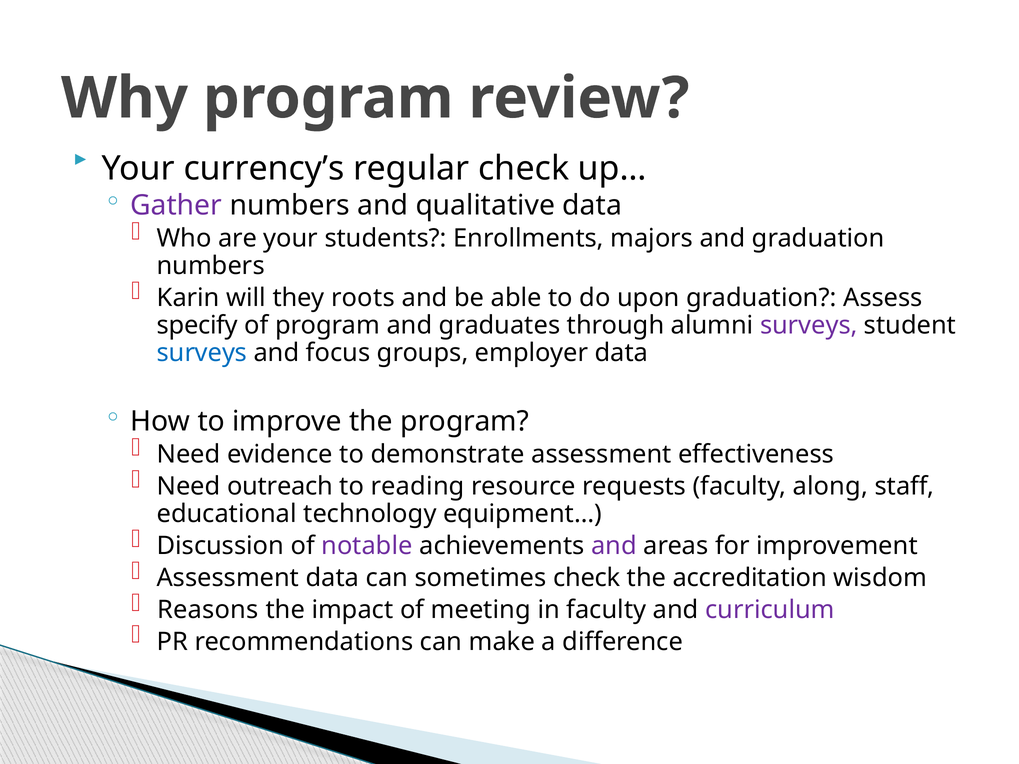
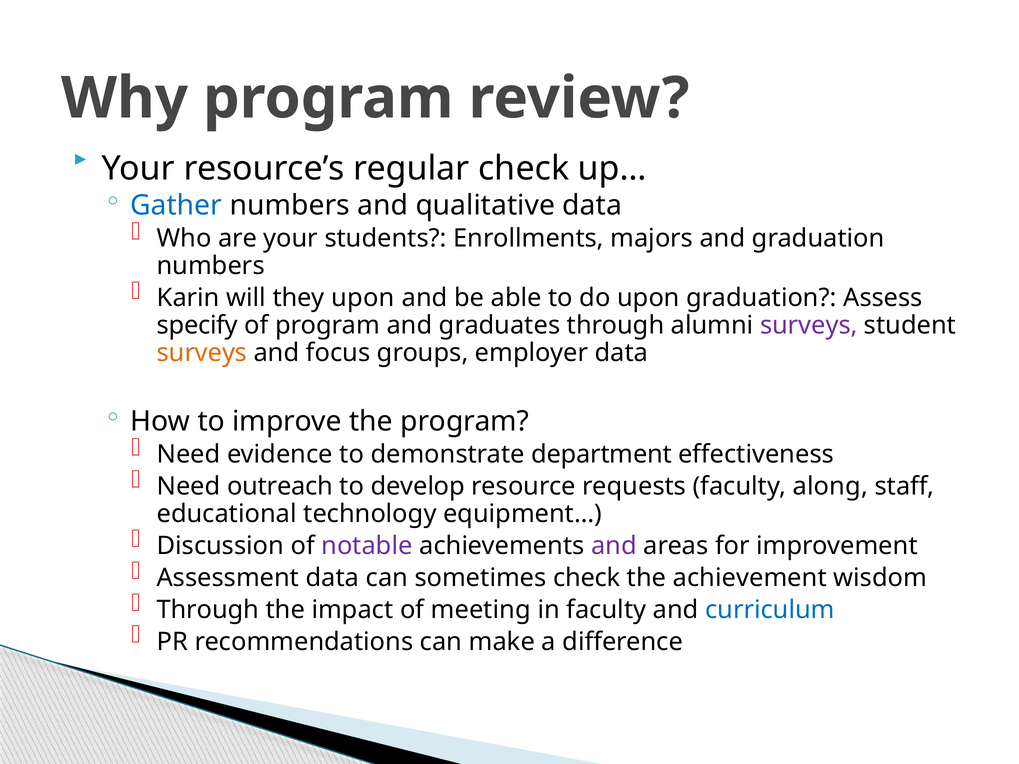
currency’s: currency’s -> resource’s
Gather colour: purple -> blue
they roots: roots -> upon
surveys at (202, 353) colour: blue -> orange
demonstrate assessment: assessment -> department
reading: reading -> develop
accreditation: accreditation -> achievement
Reasons at (208, 610): Reasons -> Through
curriculum colour: purple -> blue
